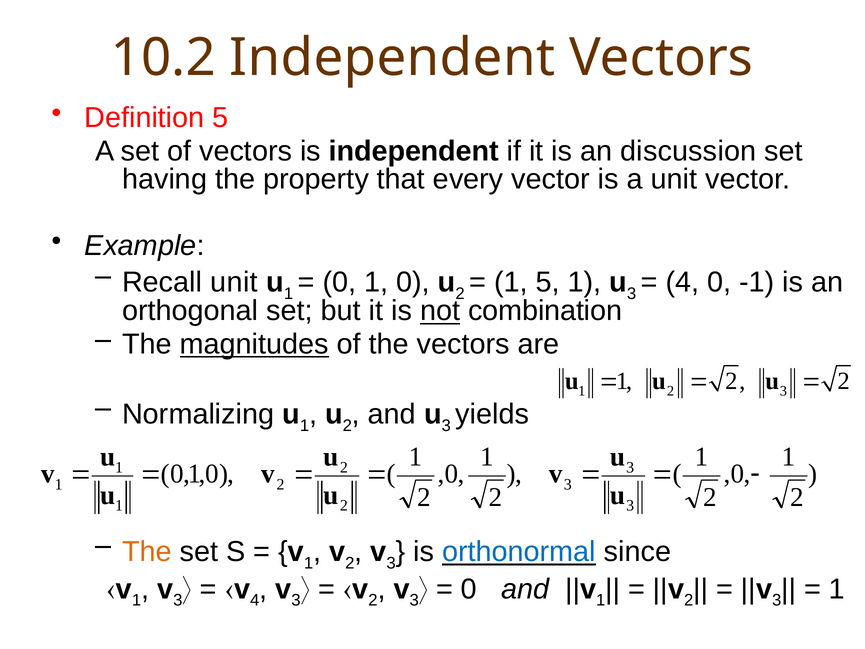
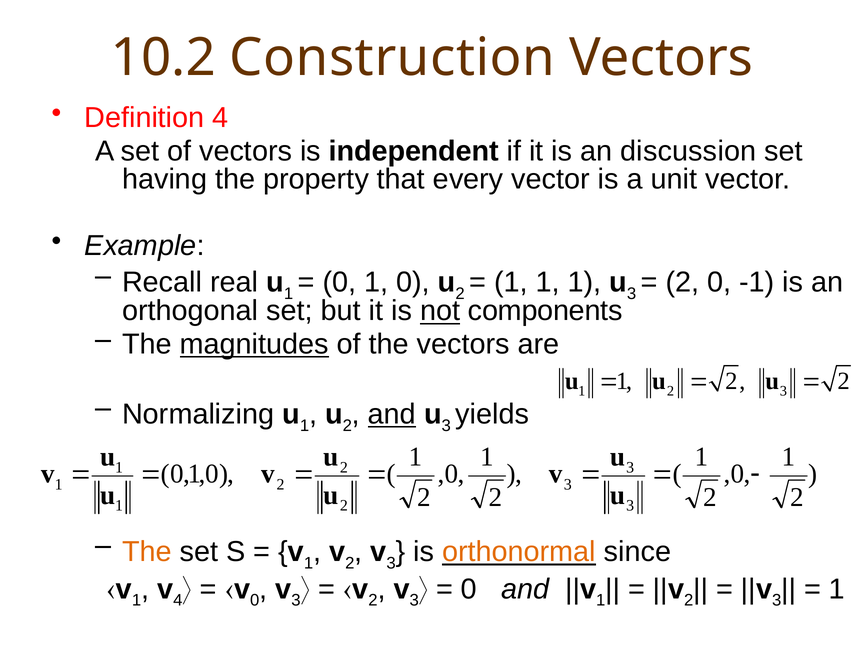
10.2 Independent: Independent -> Construction
Definition 5: 5 -> 4
Recall unit: unit -> real
5 at (548, 282): 5 -> 1
4 at (682, 282): 4 -> 2
combination: combination -> components
and at (392, 414) underline: none -> present
orthonormal colour: blue -> orange
3 at (178, 600): 3 -> 4
4 at (255, 600): 4 -> 0
